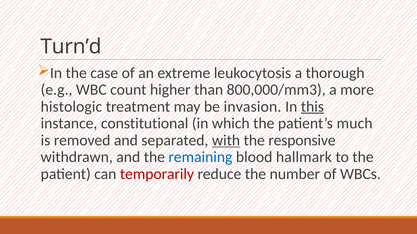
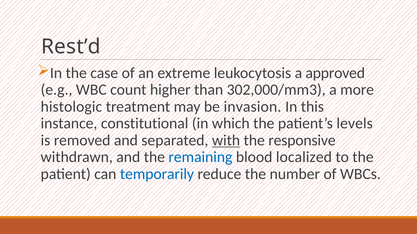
Turn’d: Turn’d -> Rest’d
thorough: thorough -> approved
800,000/mm3: 800,000/mm3 -> 302,000/mm3
this underline: present -> none
much: much -> levels
hallmark: hallmark -> localized
temporarily colour: red -> blue
